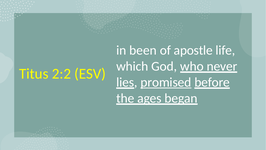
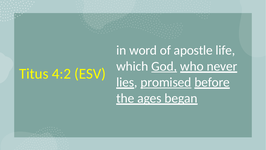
been: been -> word
God underline: none -> present
2:2: 2:2 -> 4:2
